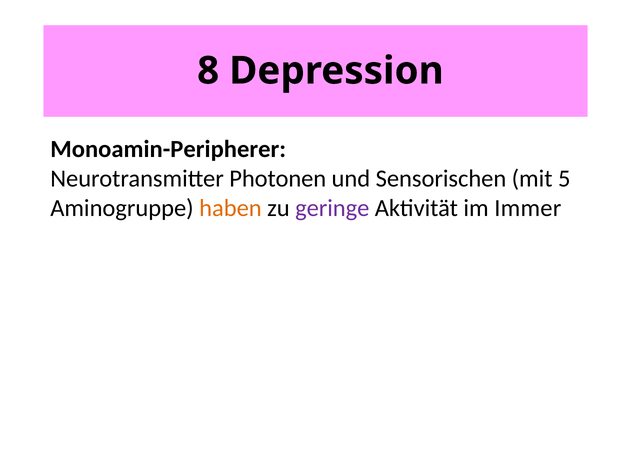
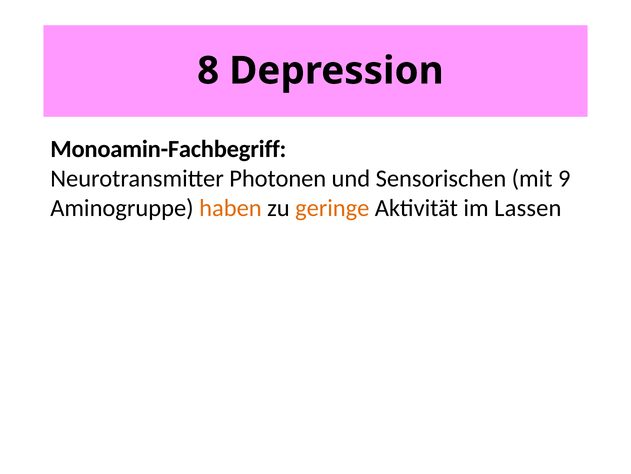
Monoamin-Peripherer: Monoamin-Peripherer -> Monoamin-Fachbegriff
5: 5 -> 9
geringe colour: purple -> orange
Immer: Immer -> Lassen
